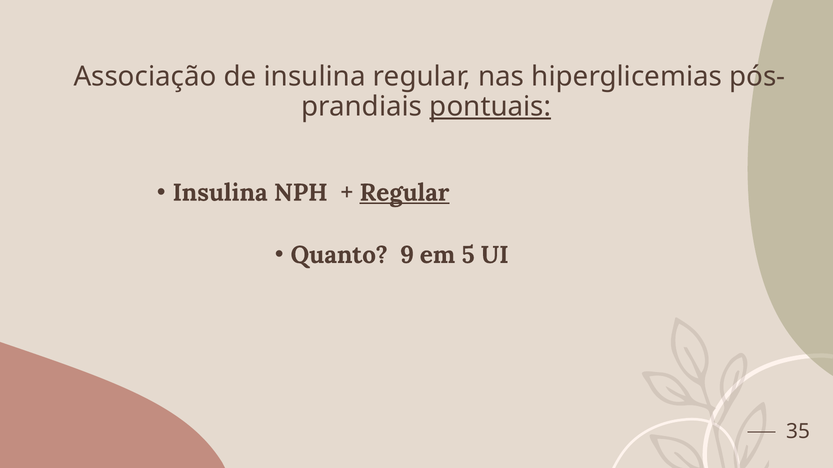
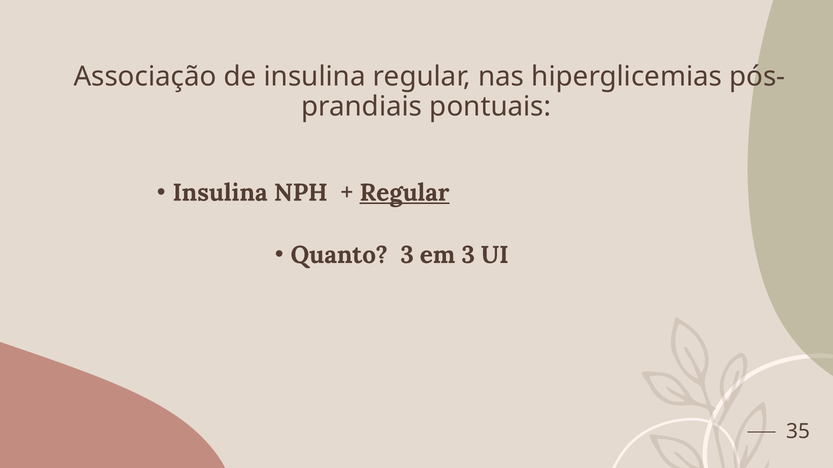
pontuais underline: present -> none
Quanto 9: 9 -> 3
em 5: 5 -> 3
